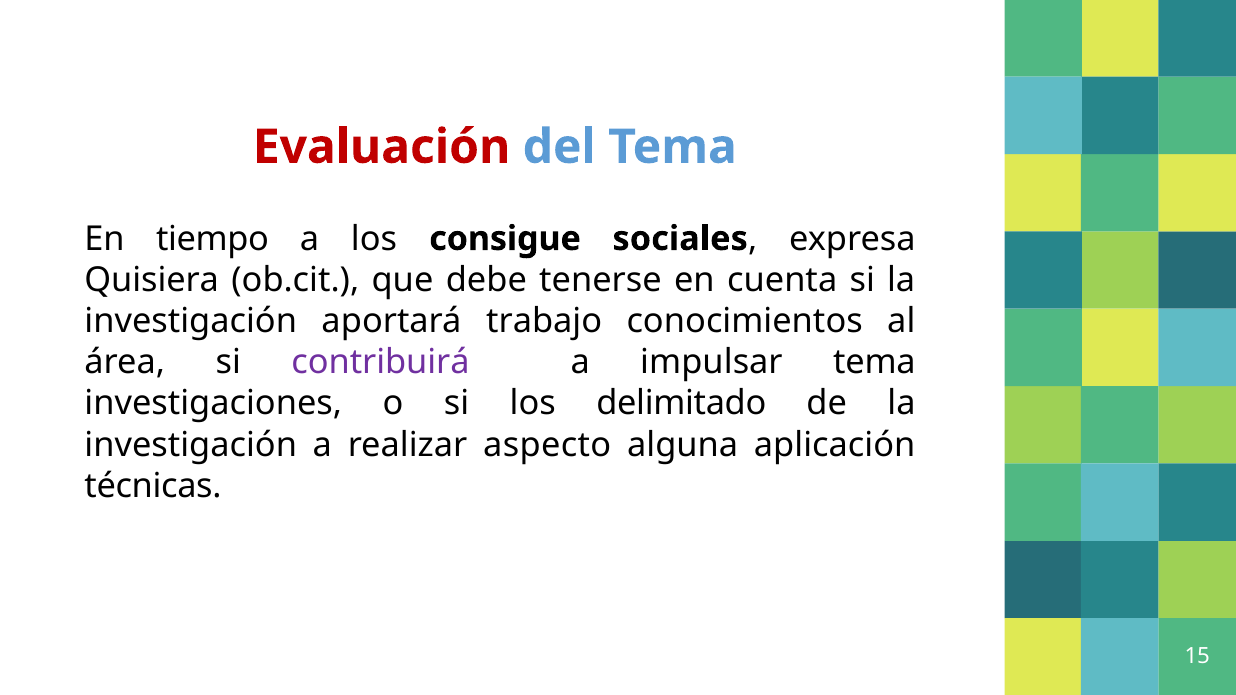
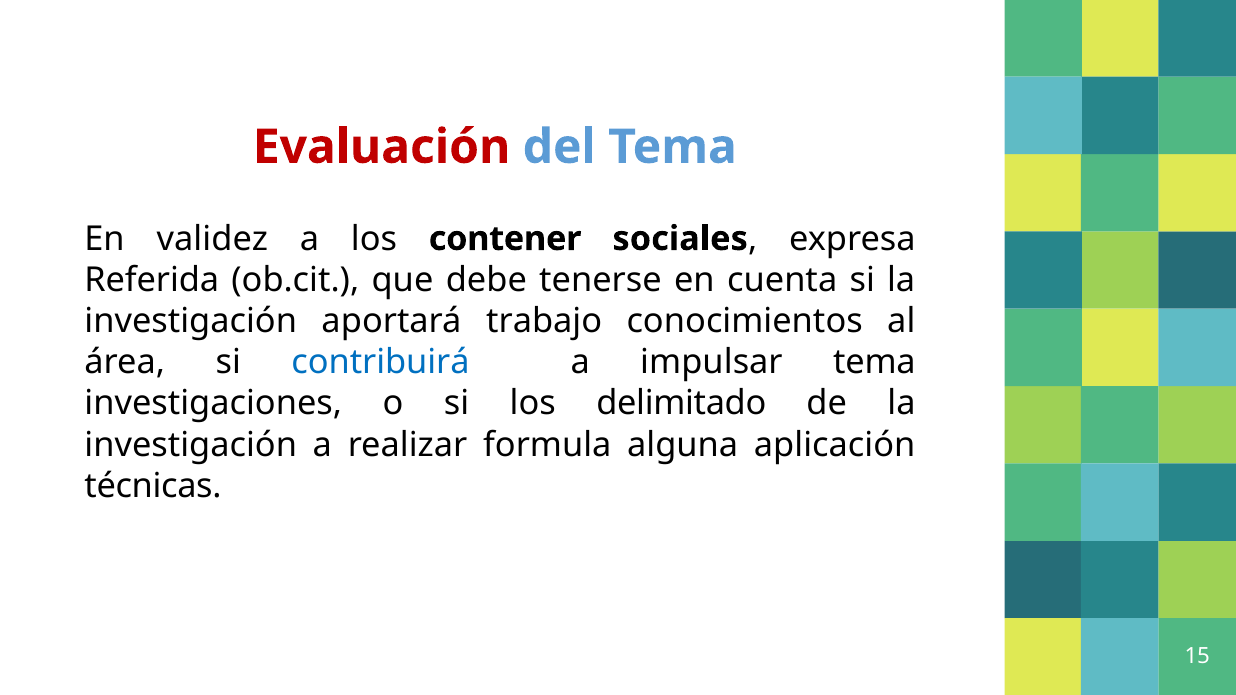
tiempo: tiempo -> validez
consigue: consigue -> contener
Quisiera: Quisiera -> Referida
contribuirá colour: purple -> blue
aspecto: aspecto -> formula
